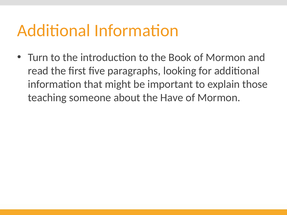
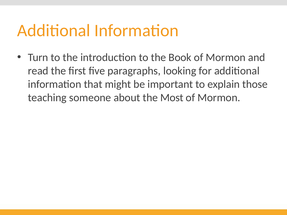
Have: Have -> Most
